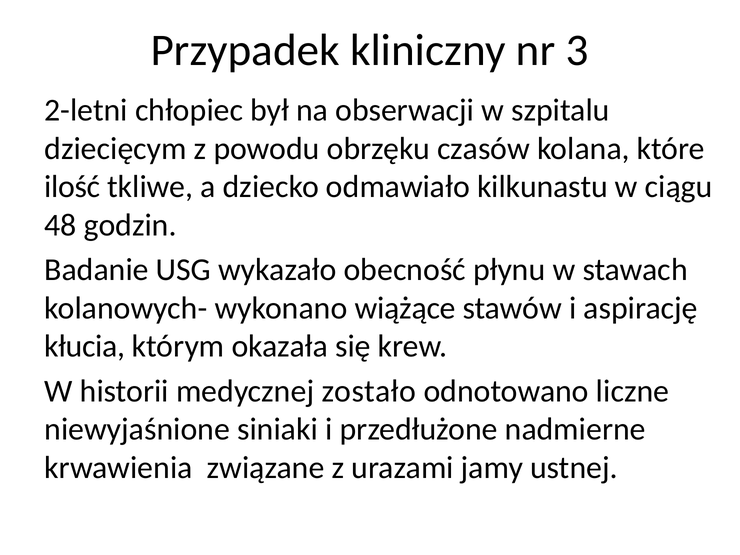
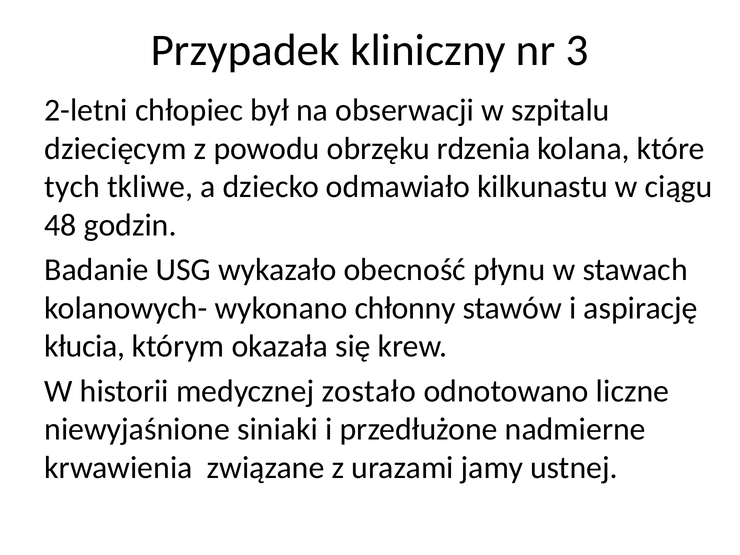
czasów: czasów -> rdzenia
ilość: ilość -> tych
wiążące: wiążące -> chłonny
